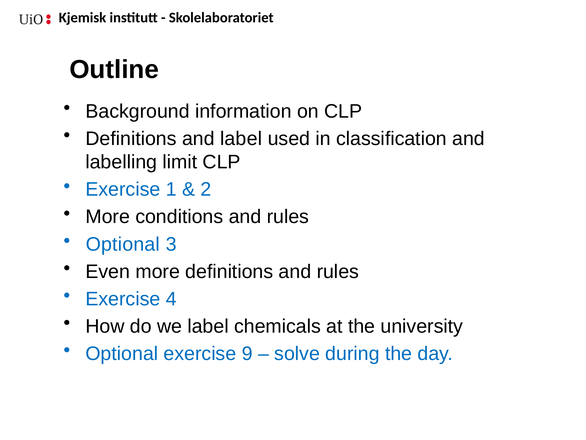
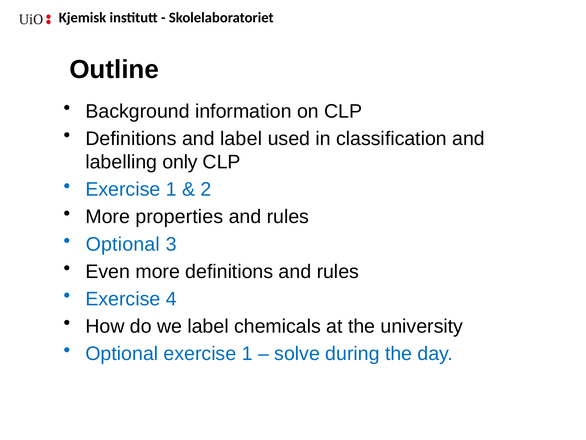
limit: limit -> only
conditions: conditions -> properties
Optional exercise 9: 9 -> 1
